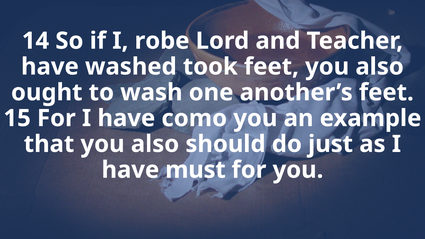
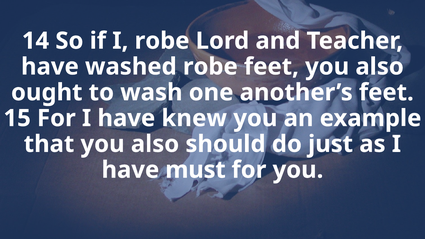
washed took: took -> robe
como: como -> knew
